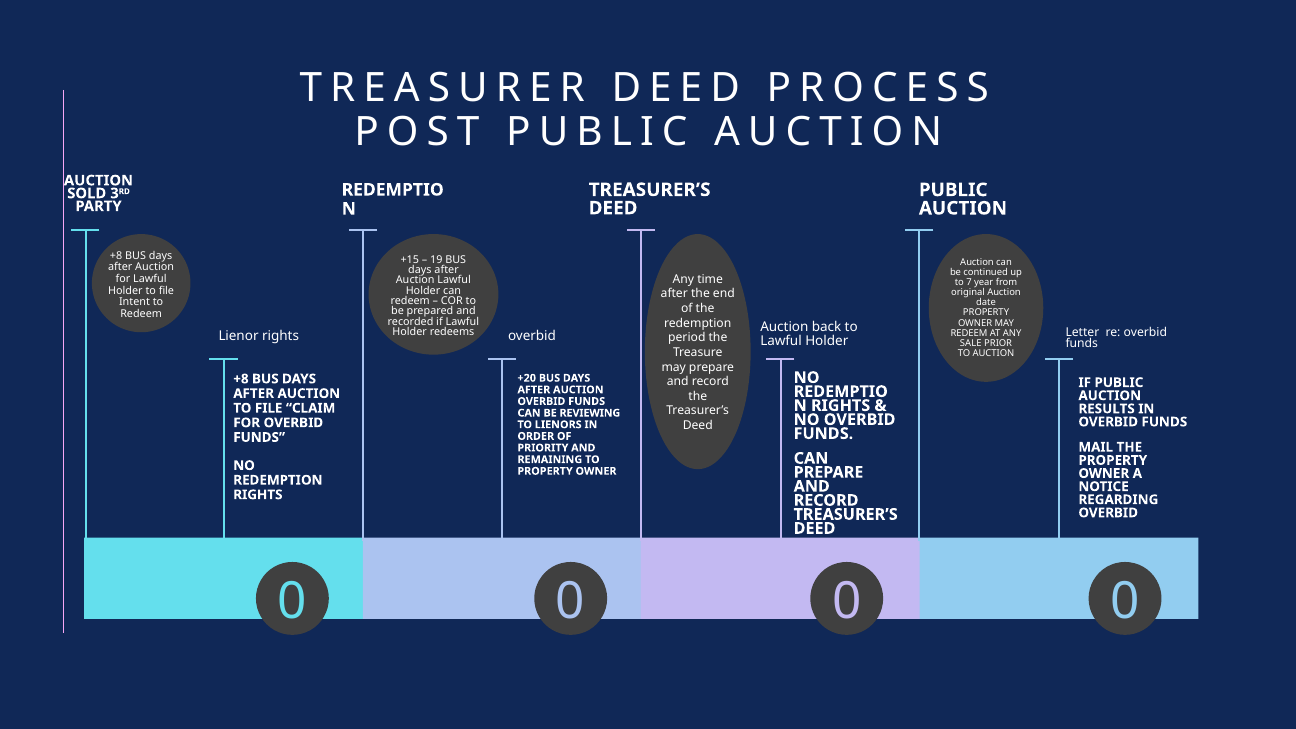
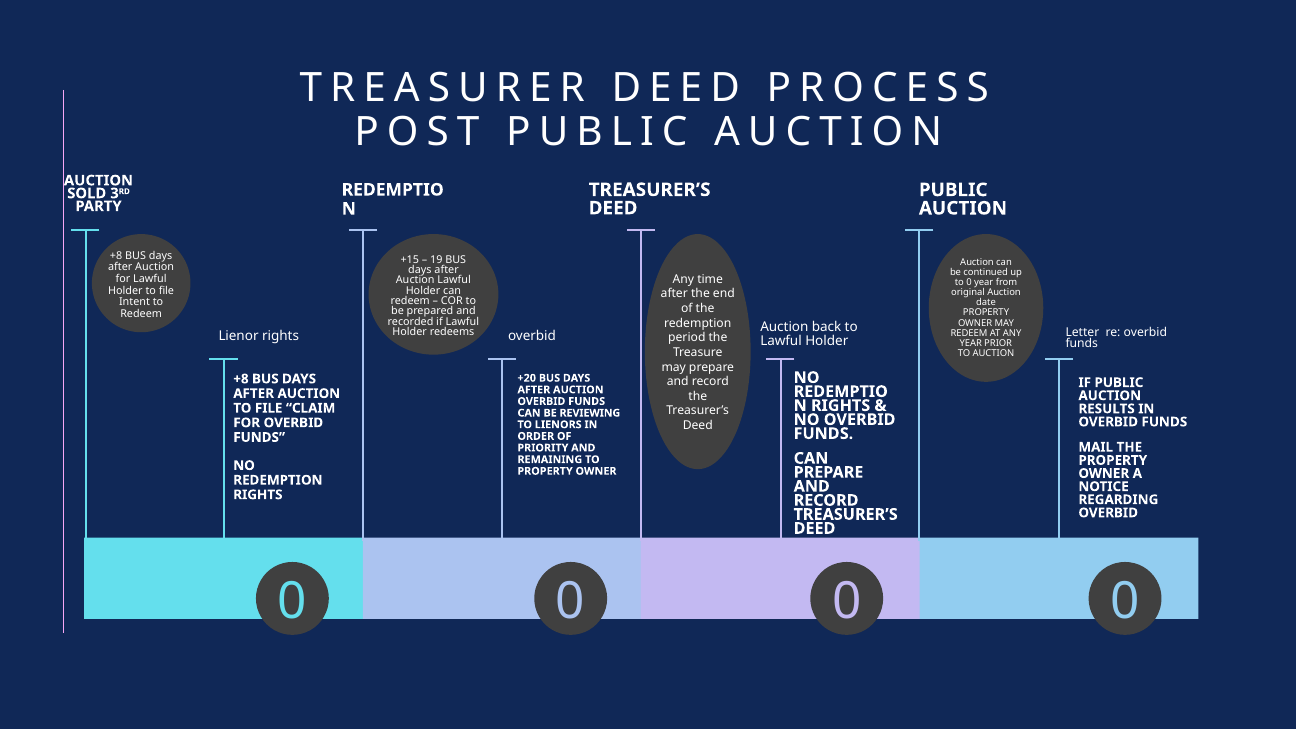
to 7: 7 -> 0
SALE at (971, 343): SALE -> YEAR
